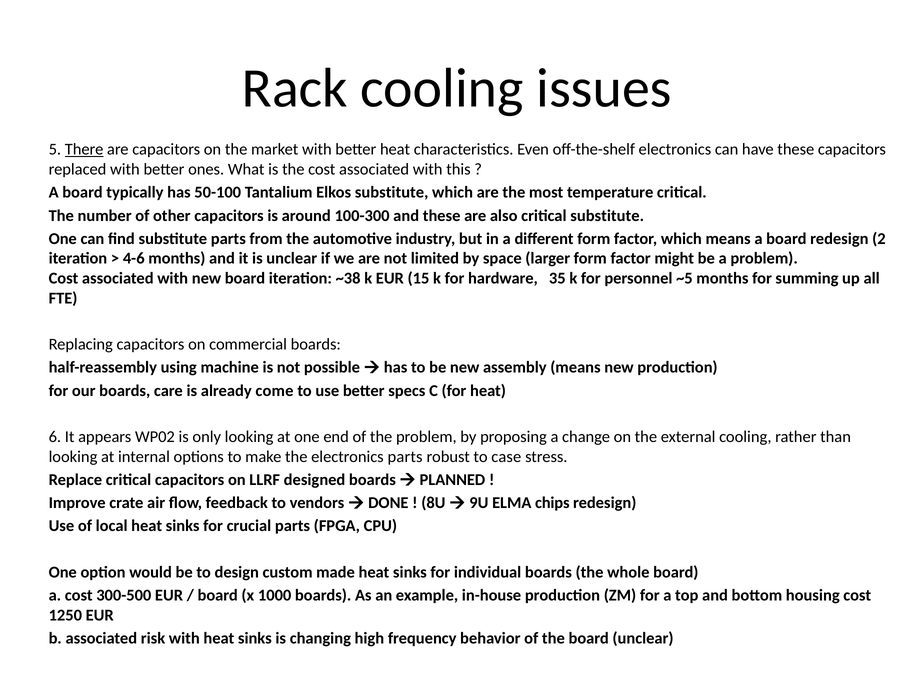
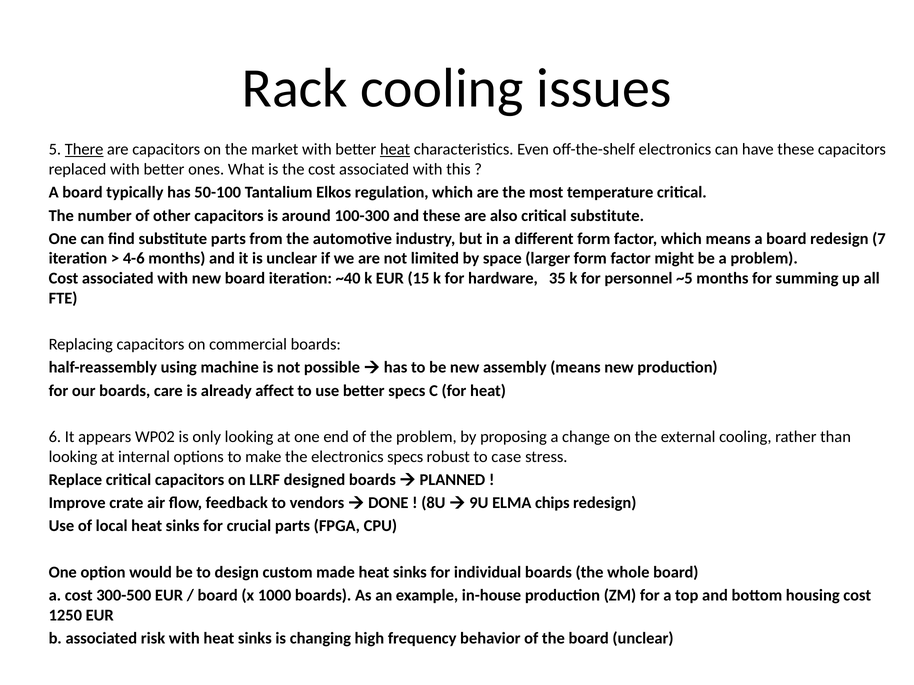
heat at (395, 150) underline: none -> present
Elkos substitute: substitute -> regulation
2: 2 -> 7
~38: ~38 -> ~40
come: come -> affect
electronics parts: parts -> specs
